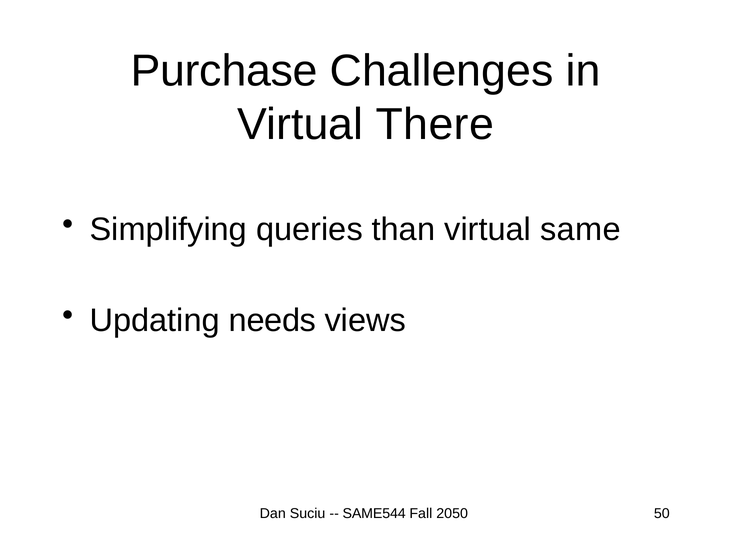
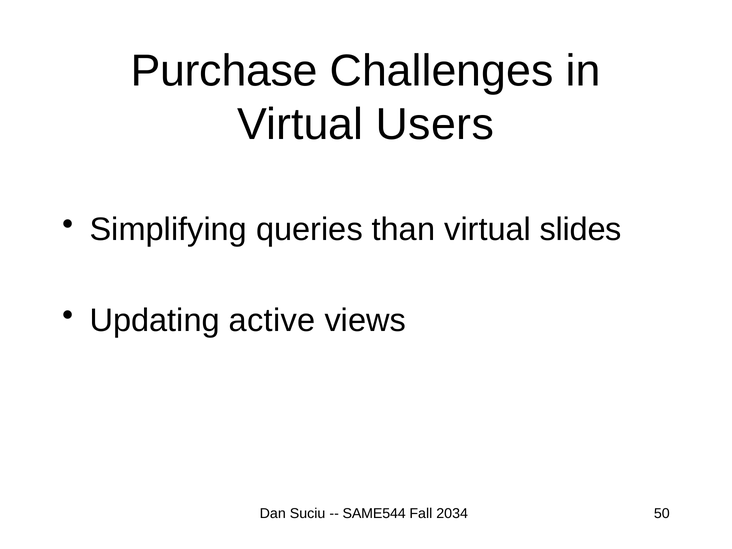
There: There -> Users
same: same -> slides
needs: needs -> active
2050: 2050 -> 2034
